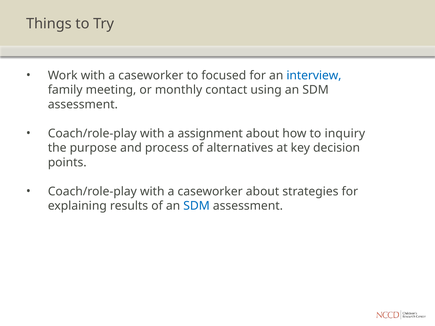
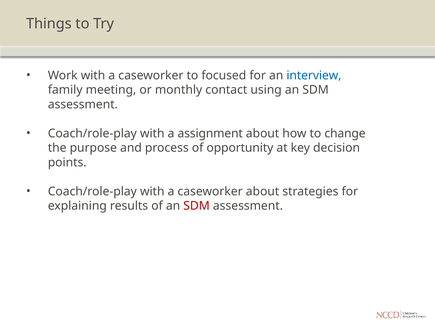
inquiry: inquiry -> change
alternatives: alternatives -> opportunity
SDM at (197, 206) colour: blue -> red
